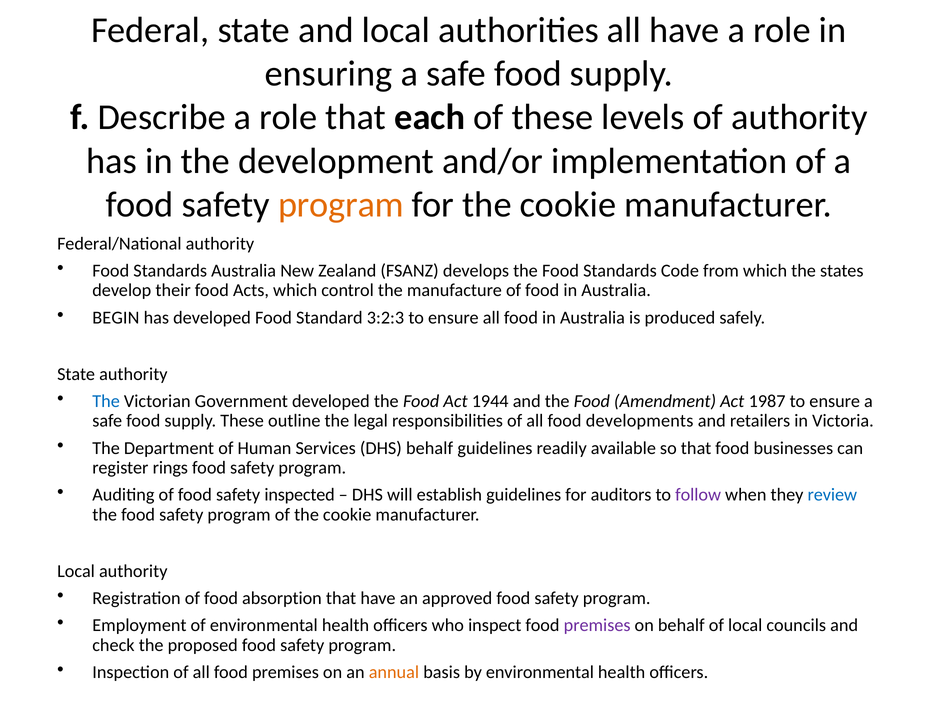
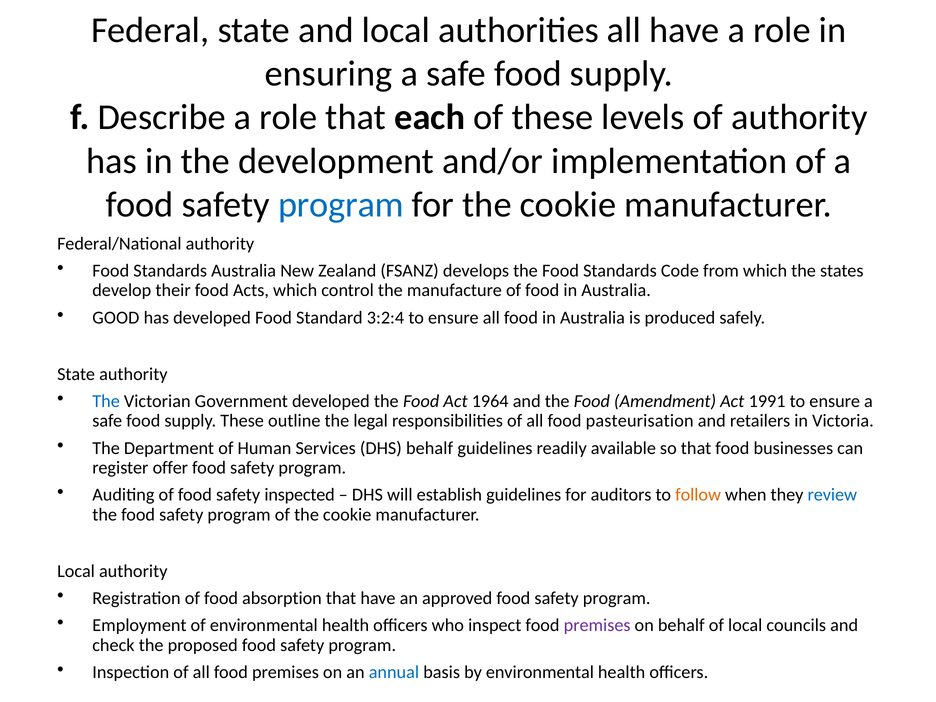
program at (341, 205) colour: orange -> blue
BEGIN: BEGIN -> GOOD
3:2:3: 3:2:3 -> 3:2:4
1944: 1944 -> 1964
1987: 1987 -> 1991
developments: developments -> pasteurisation
rings: rings -> offer
follow colour: purple -> orange
annual colour: orange -> blue
